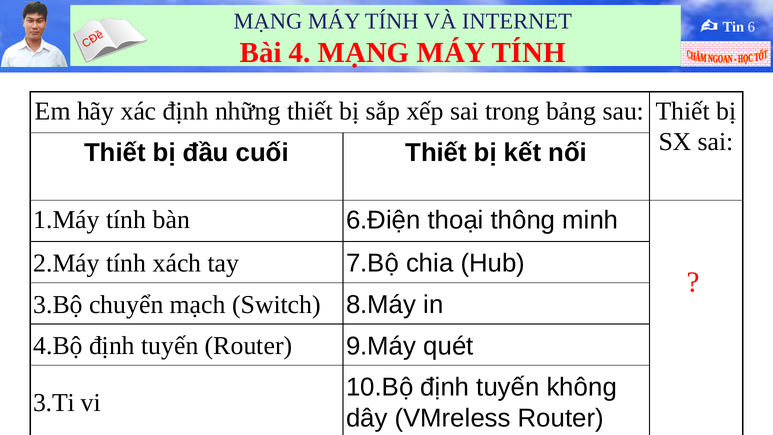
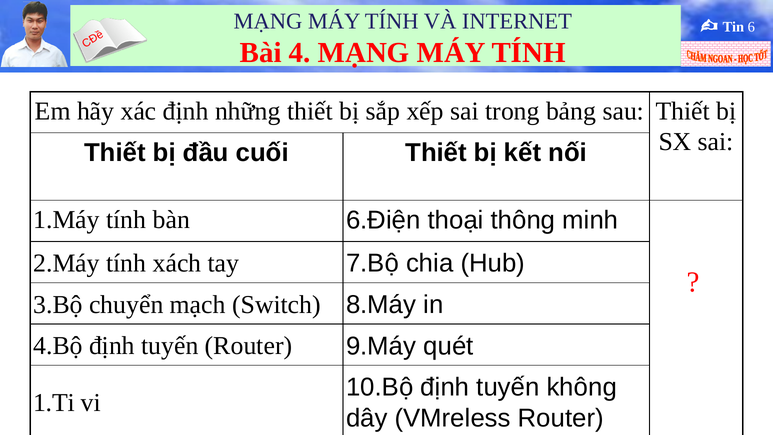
3.Ti: 3.Ti -> 1.Ti
